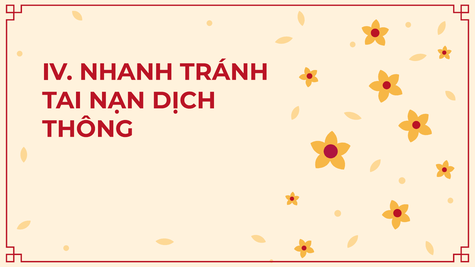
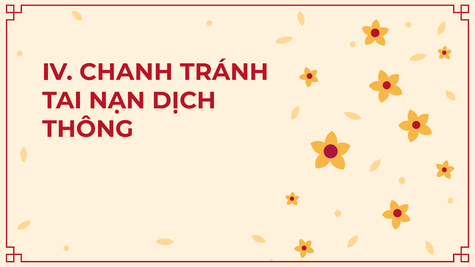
NHANH: NHANH -> CHANH
